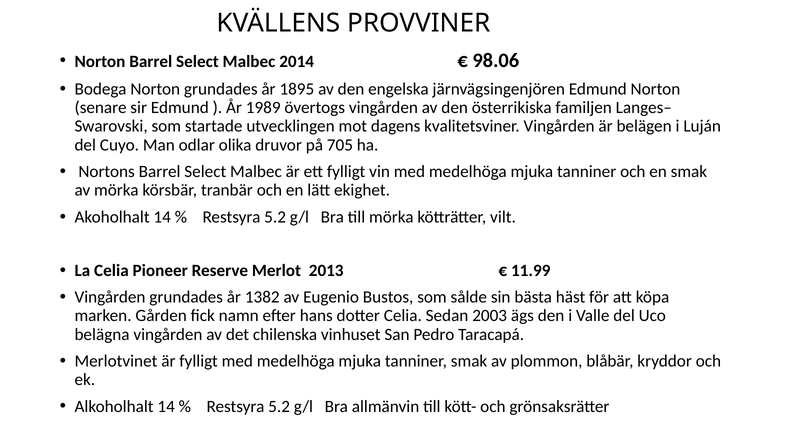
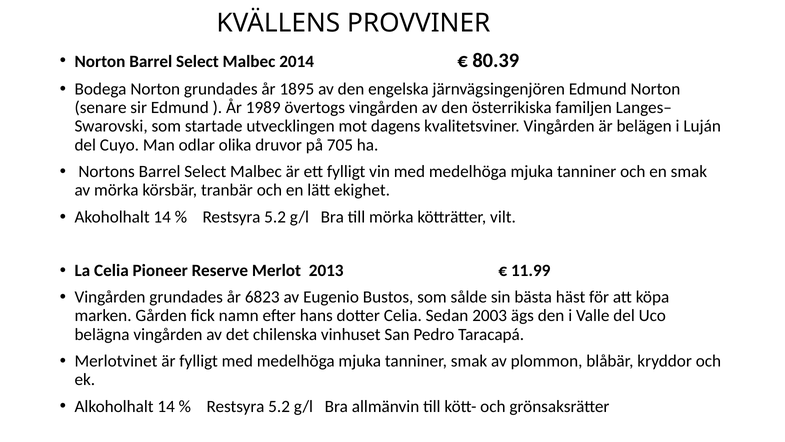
98.06: 98.06 -> 80.39
1382: 1382 -> 6823
